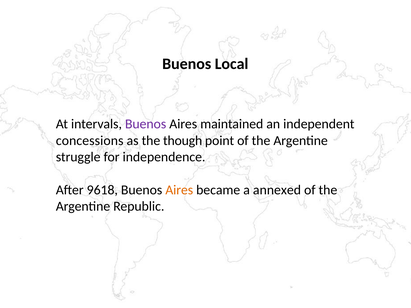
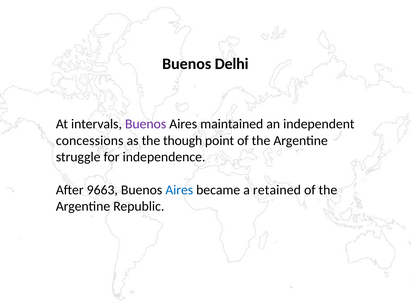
Local: Local -> Delhi
9618: 9618 -> 9663
Aires at (179, 190) colour: orange -> blue
annexed: annexed -> retained
